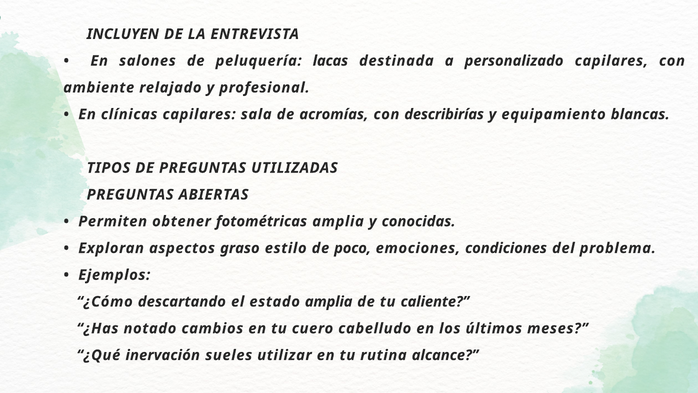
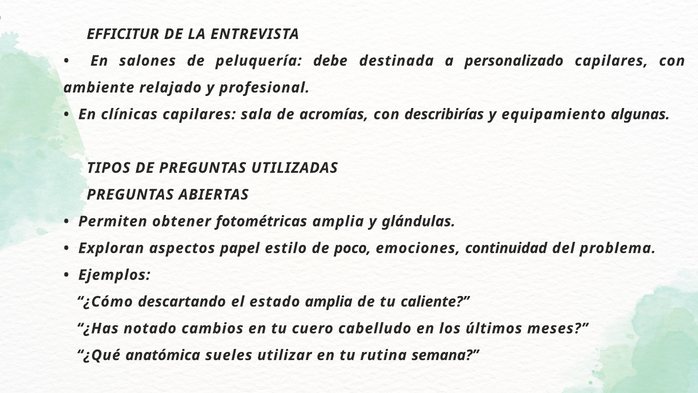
INCLUYEN: INCLUYEN -> EFFICITUR
lacas: lacas -> debe
blancas: blancas -> algunas
conocidas: conocidas -> glándulas
graso: graso -> papel
condiciones: condiciones -> continuidad
inervación: inervación -> anatómica
alcance: alcance -> semana
